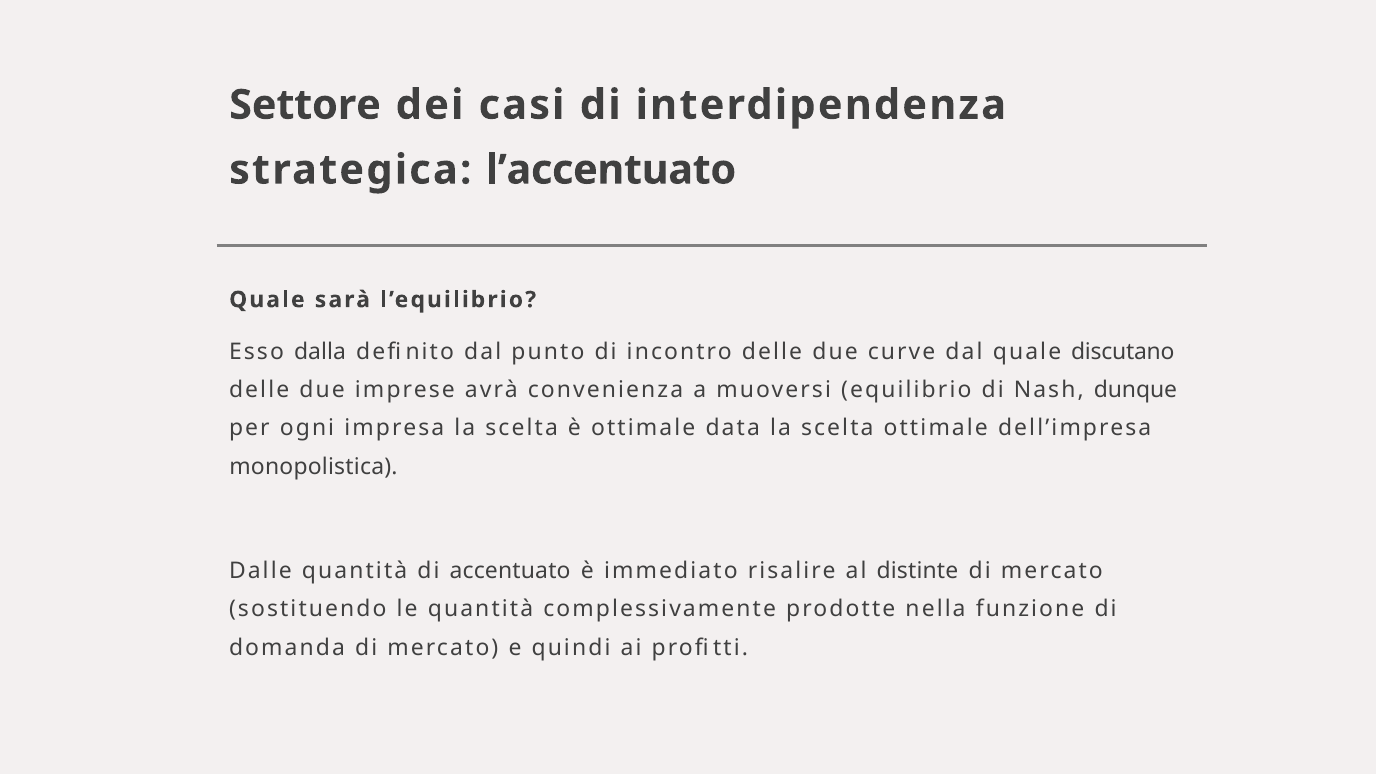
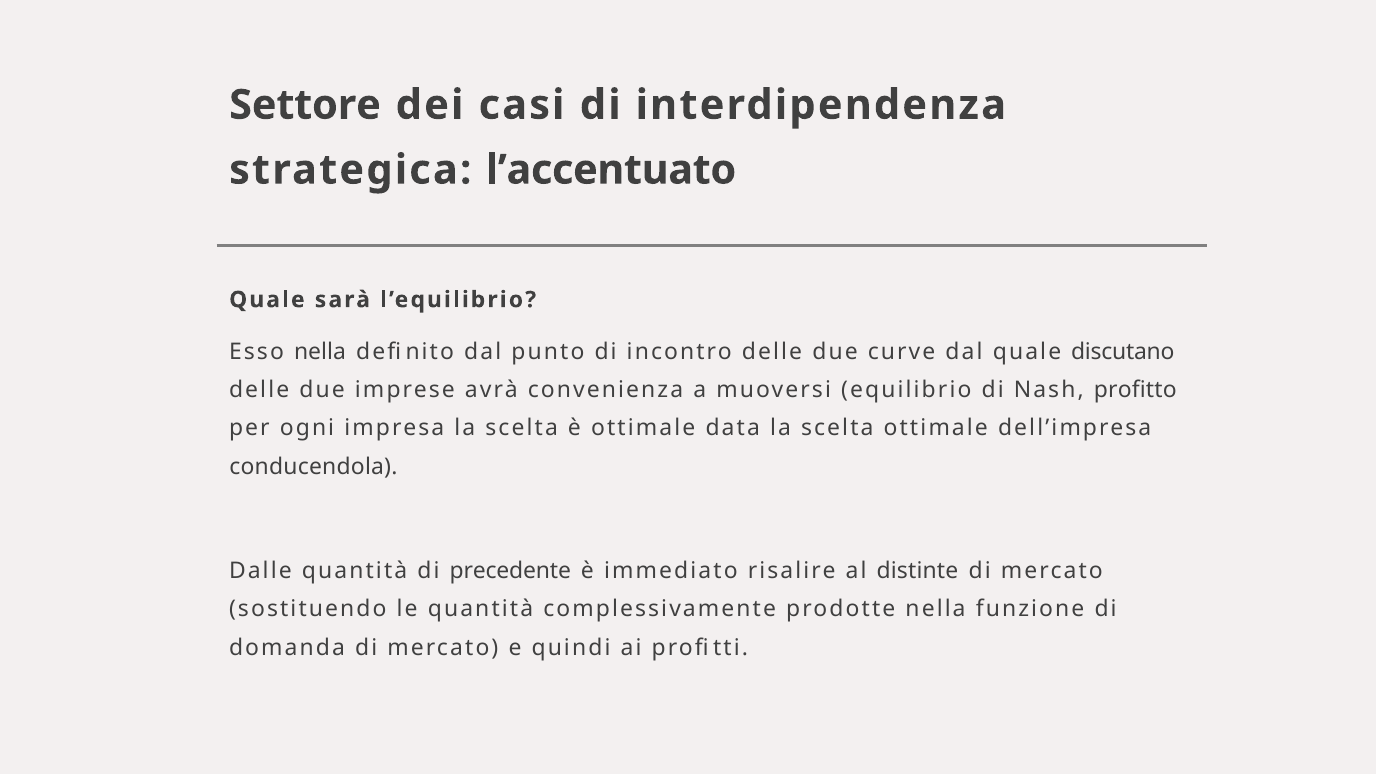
Esso dalla: dalla -> nella
dunque: dunque -> profitto
monopolistica: monopolistica -> conducendola
accentuato: accentuato -> precedente
